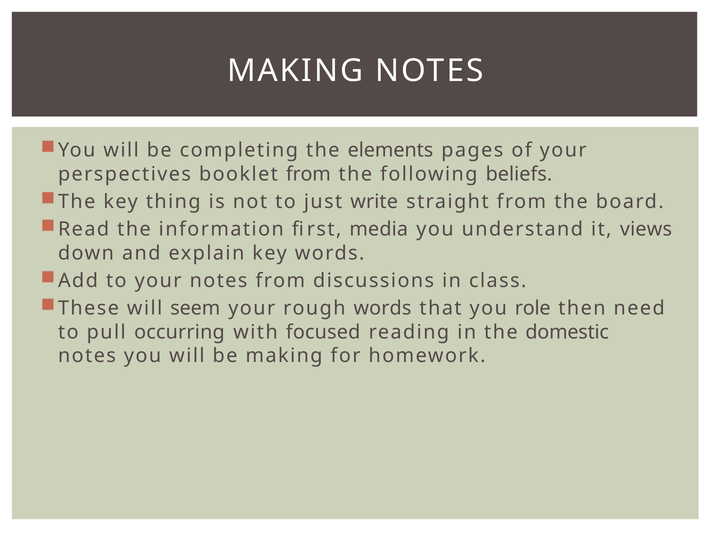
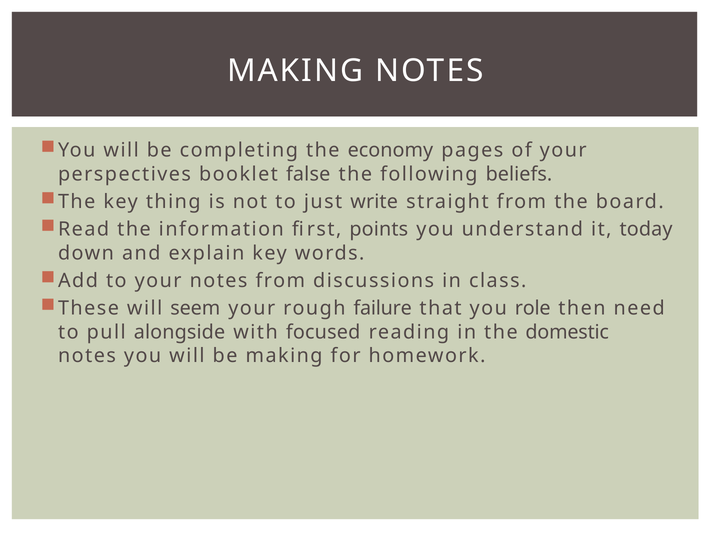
elements: elements -> economy
booklet from: from -> false
media: media -> points
views: views -> today
rough words: words -> failure
occurring: occurring -> alongside
